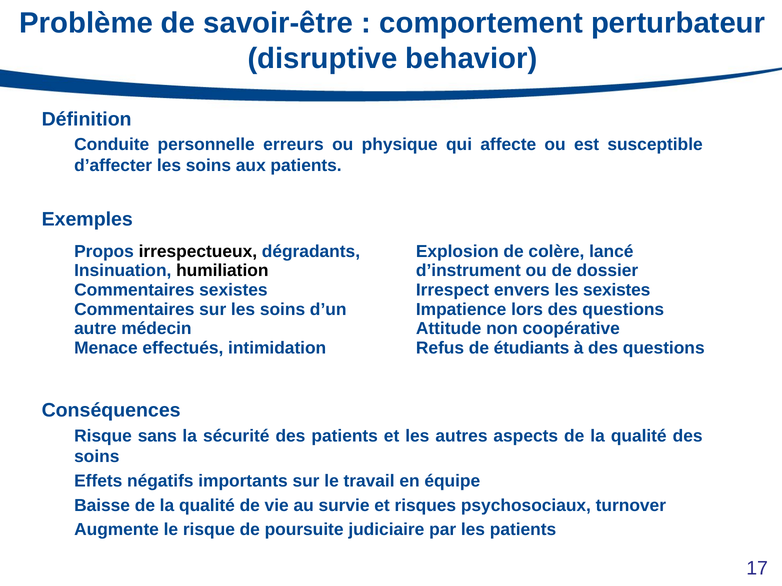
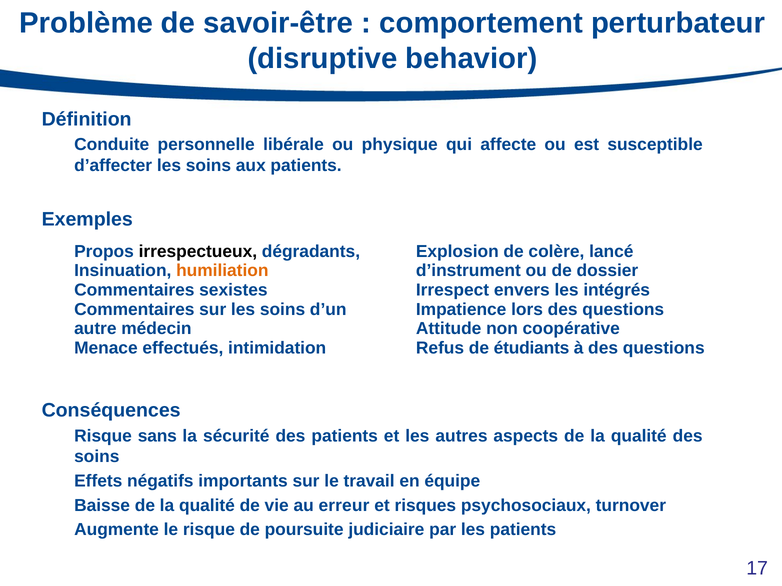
erreurs: erreurs -> libérale
humiliation colour: black -> orange
les sexistes: sexistes -> intégrés
survie: survie -> erreur
